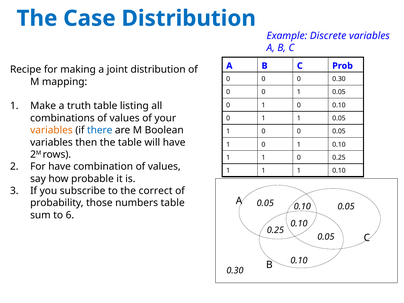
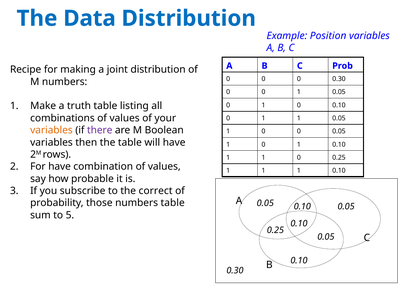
Case: Case -> Data
Discrete: Discrete -> Position
M mapping: mapping -> numbers
there colour: blue -> purple
6: 6 -> 5
